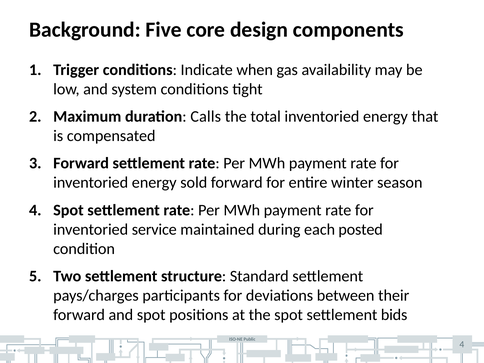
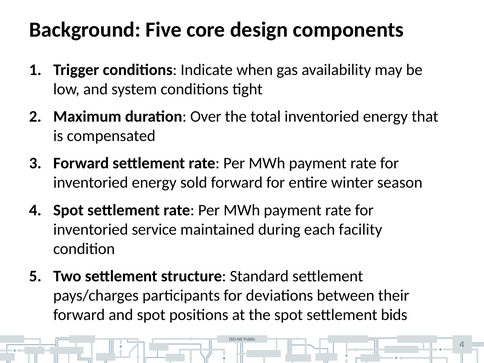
Calls: Calls -> Over
posted: posted -> facility
